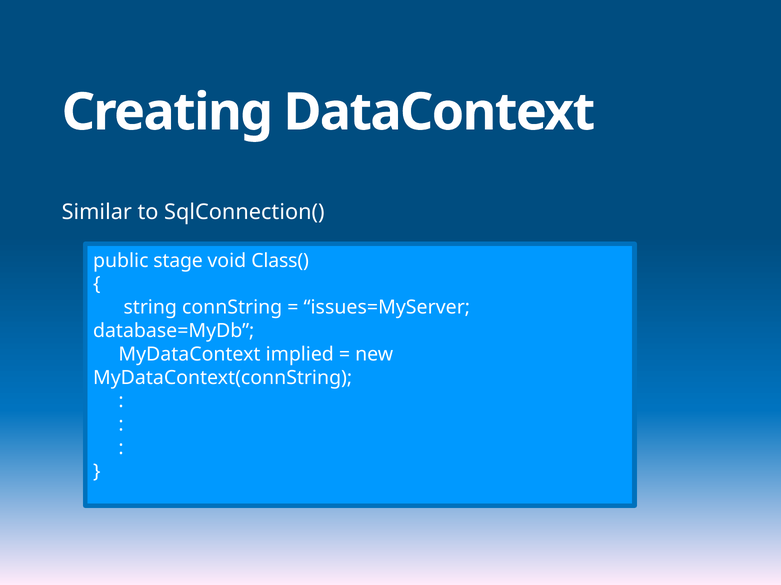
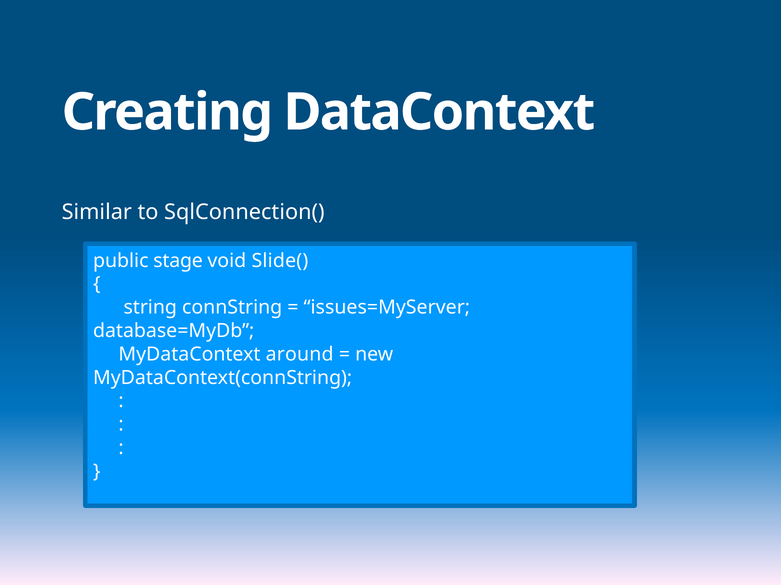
Class(: Class( -> Slide(
implied: implied -> around
